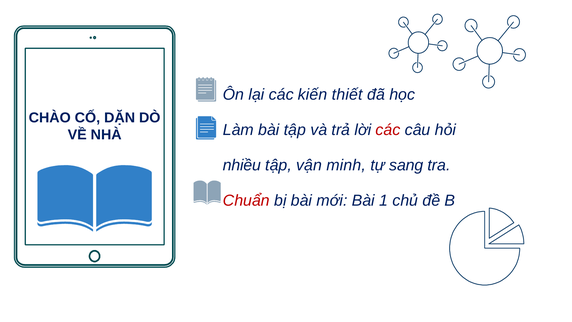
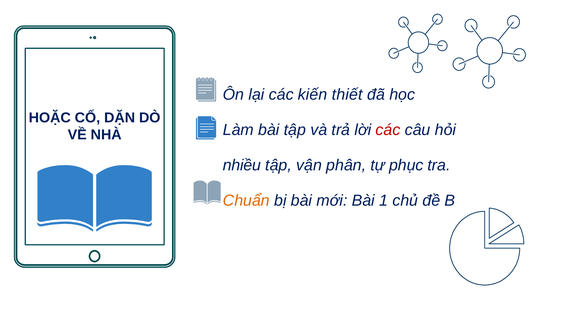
CHÀO: CHÀO -> HOẶC
minh: minh -> phân
sang: sang -> phục
Chuẩn colour: red -> orange
